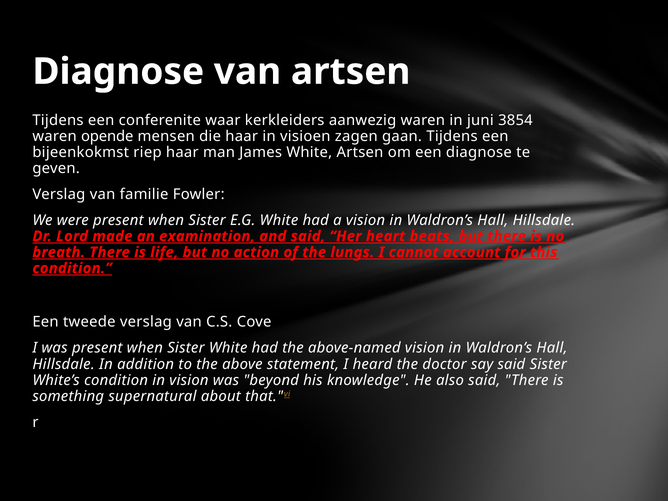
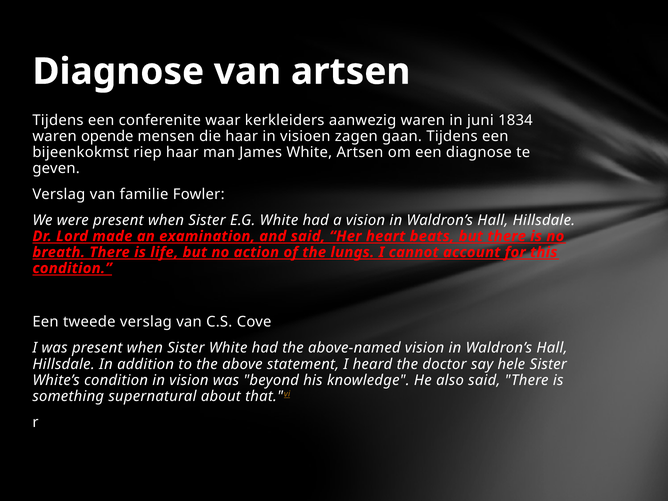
3854: 3854 -> 1834
say said: said -> hele
